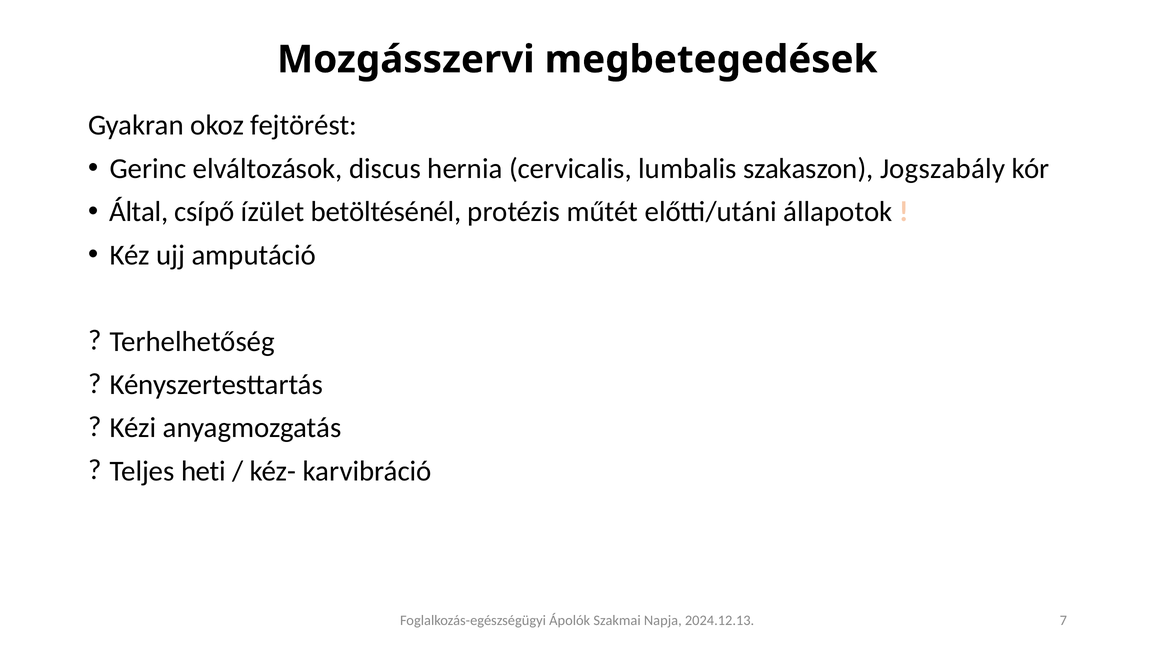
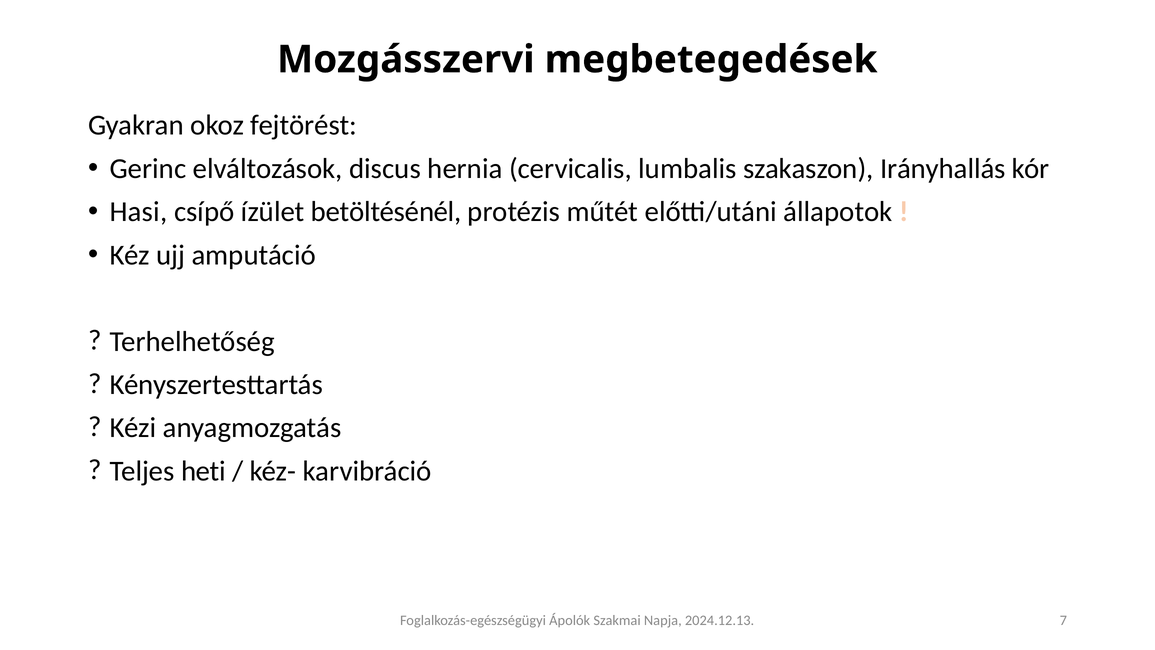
Jogszabály: Jogszabály -> Irányhallás
Által: Által -> Hasi
